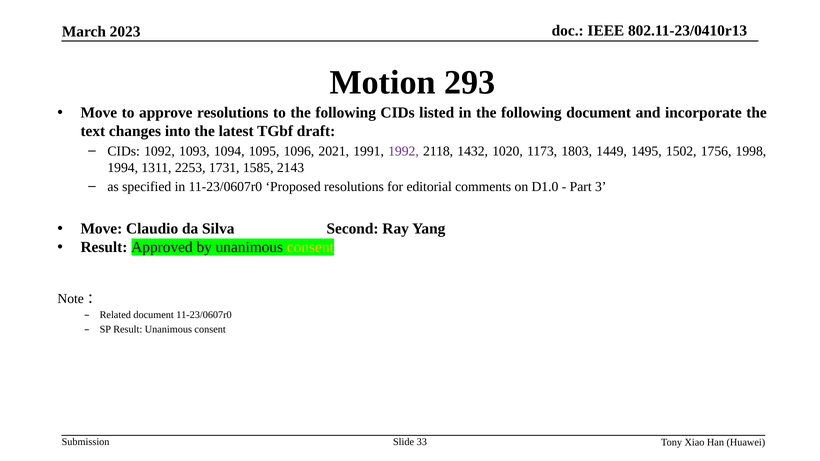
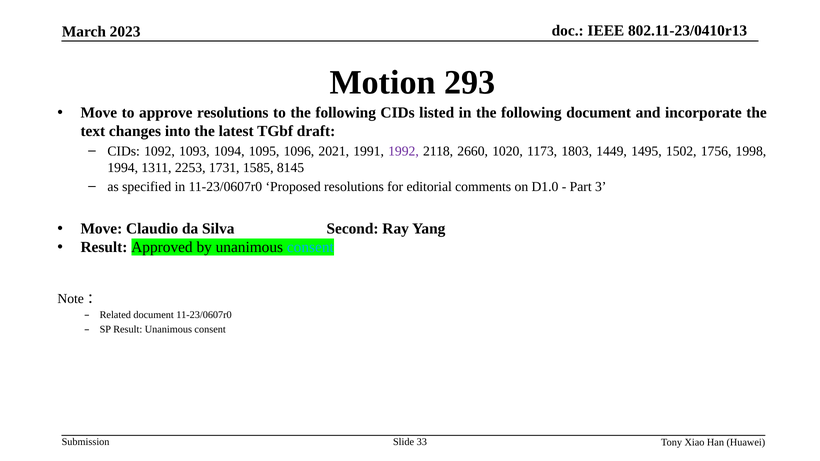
1432: 1432 -> 2660
2143: 2143 -> 8145
consent at (310, 247) colour: yellow -> light blue
